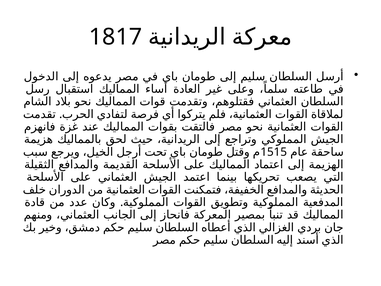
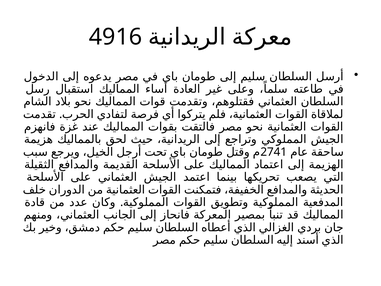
1817: 1817 -> 4916
1515: 1515 -> 2741
